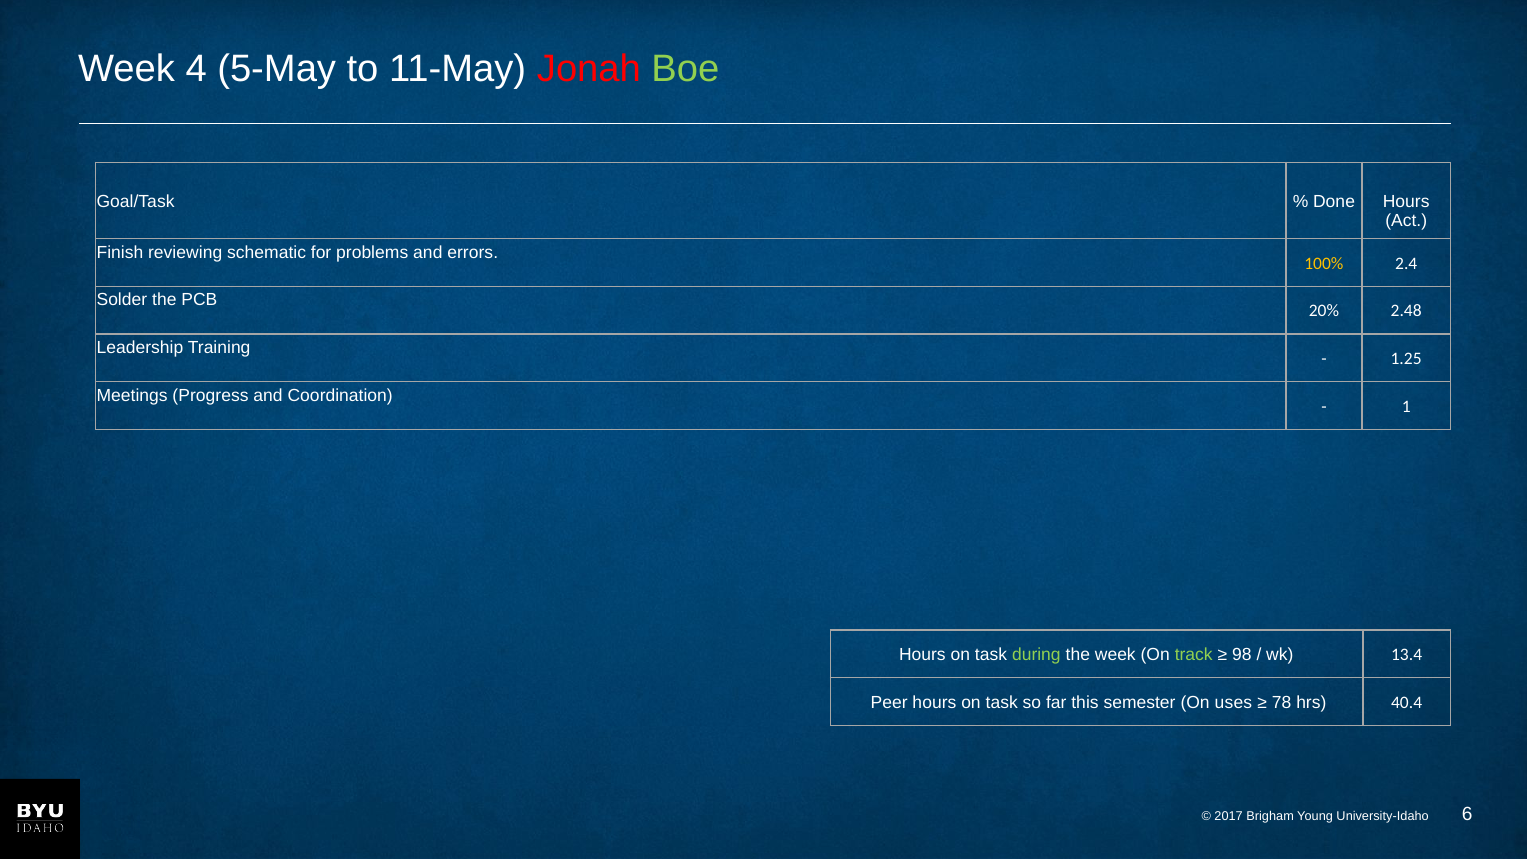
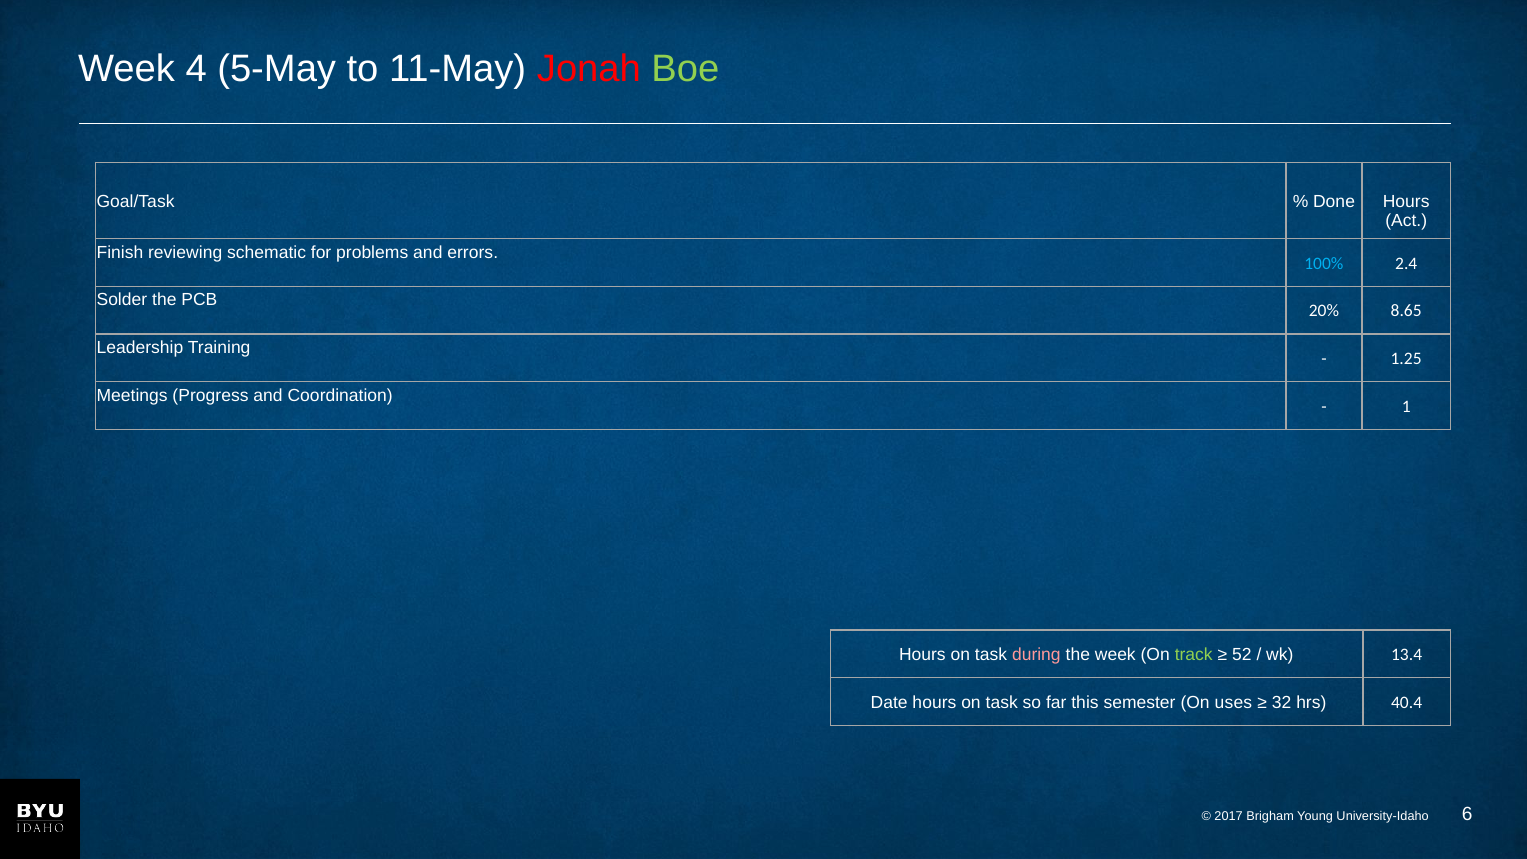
100% colour: yellow -> light blue
2.48: 2.48 -> 8.65
during colour: light green -> pink
98: 98 -> 52
Peer: Peer -> Date
78: 78 -> 32
